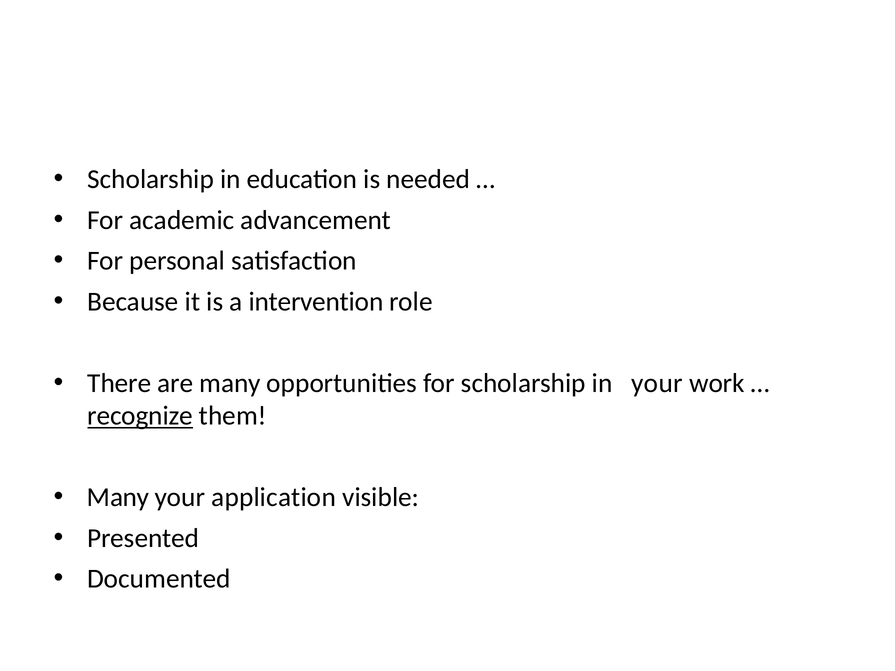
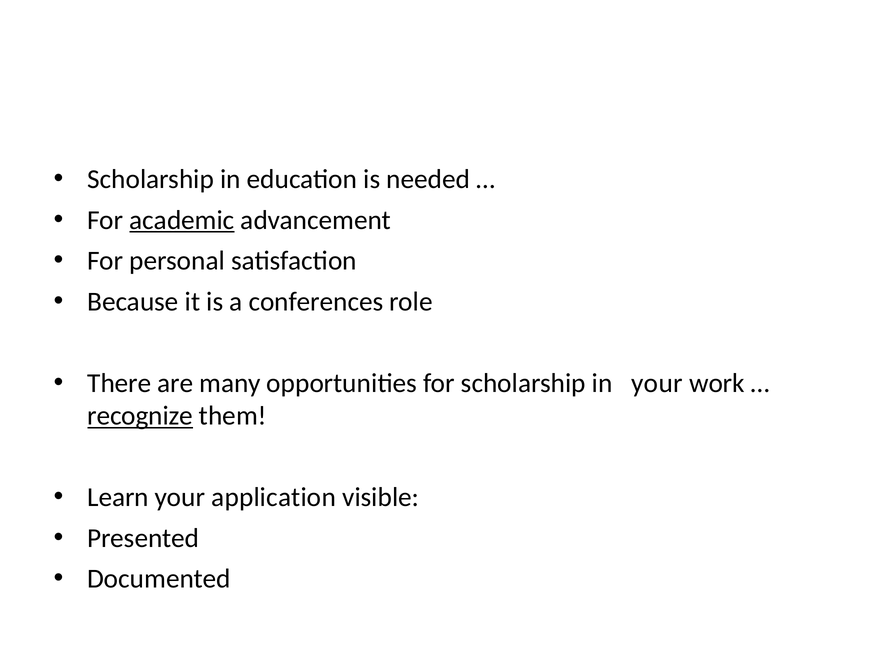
academic underline: none -> present
intervention: intervention -> conferences
Many at (118, 498): Many -> Learn
